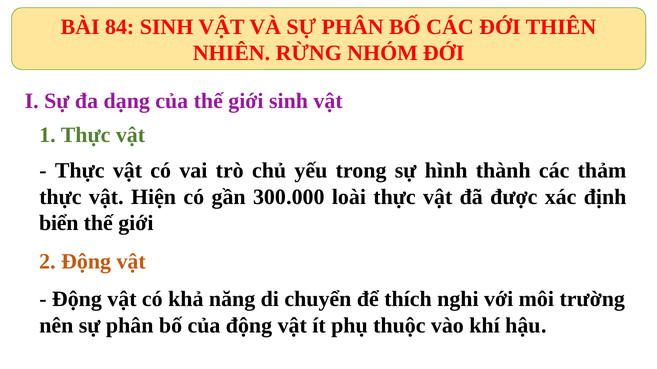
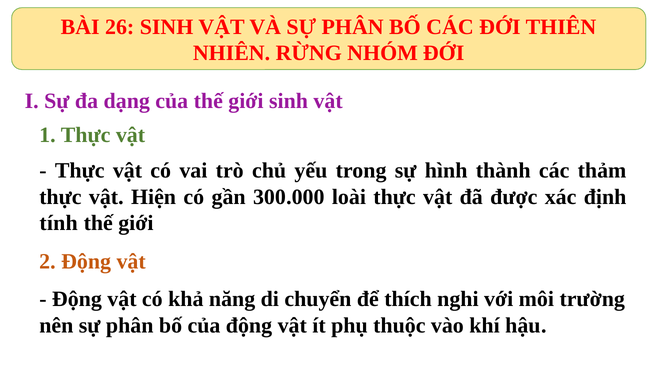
84: 84 -> 26
biển: biển -> tính
